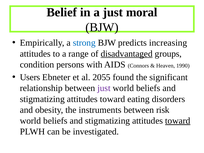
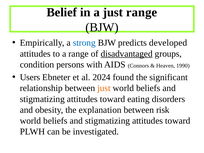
just moral: moral -> range
increasing: increasing -> developed
2055: 2055 -> 2024
just at (104, 88) colour: purple -> orange
instruments: instruments -> explanation
toward at (178, 121) underline: present -> none
